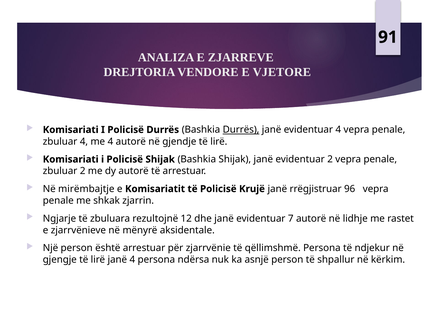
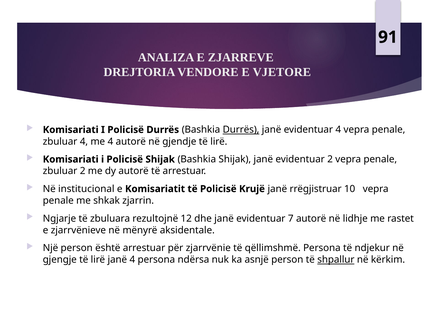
mirëmbajtje: mirëmbajtje -> institucional
96: 96 -> 10
shpallur underline: none -> present
